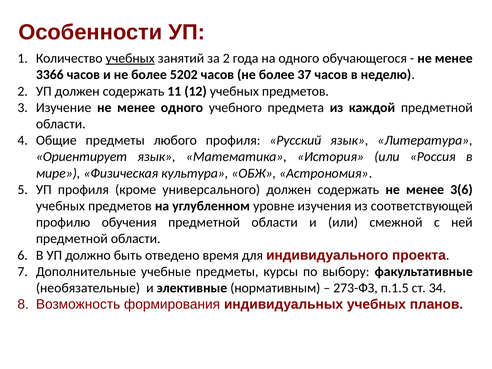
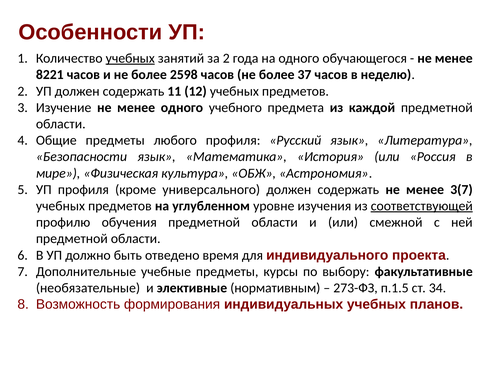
3366: 3366 -> 8221
5202: 5202 -> 2598
Ориентирует: Ориентирует -> Безопасности
3(6: 3(6 -> 3(7
соответствующей underline: none -> present
